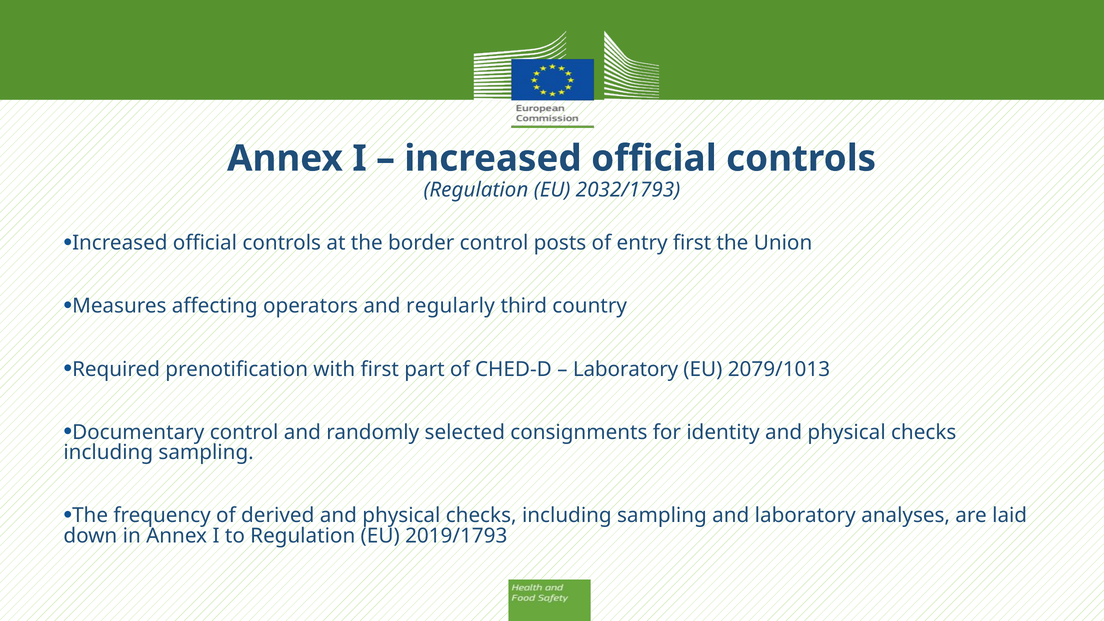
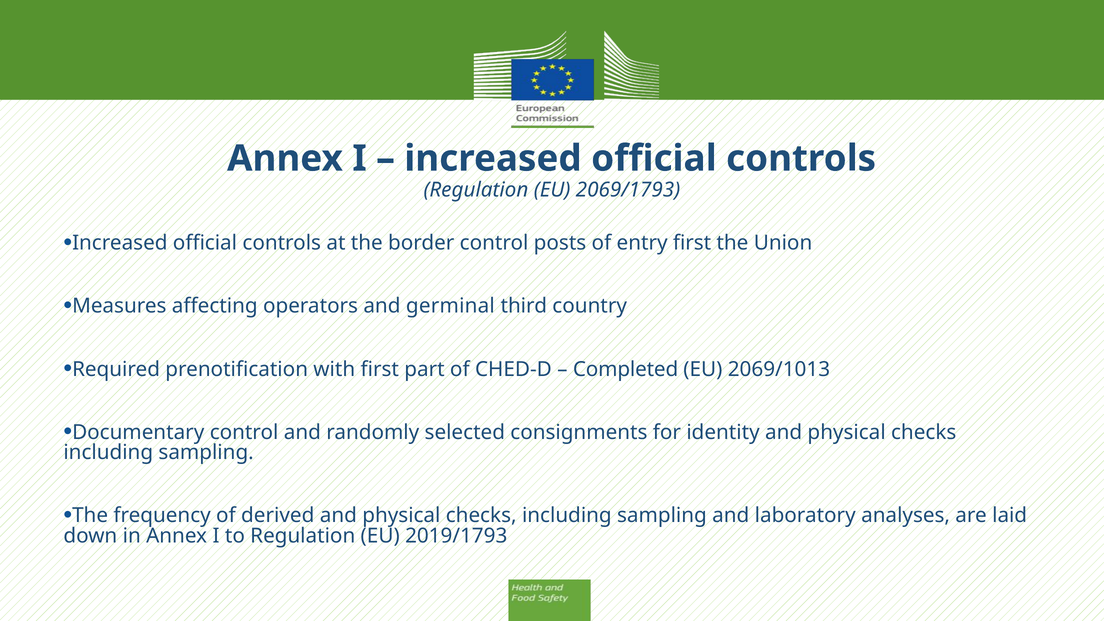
2032/1793: 2032/1793 -> 2069/1793
regularly: regularly -> germinal
Laboratory at (626, 369): Laboratory -> Completed
2079/1013: 2079/1013 -> 2069/1013
